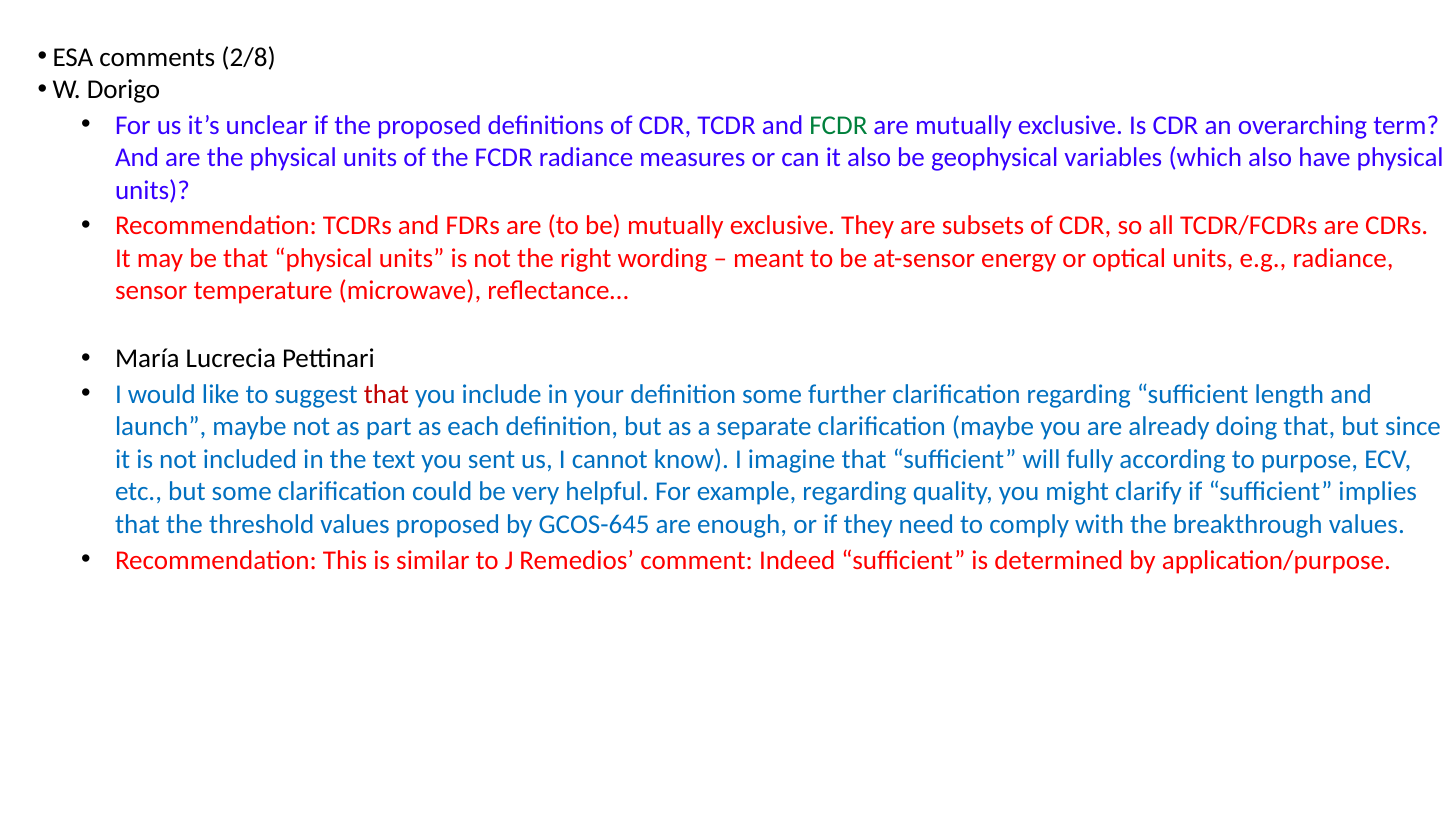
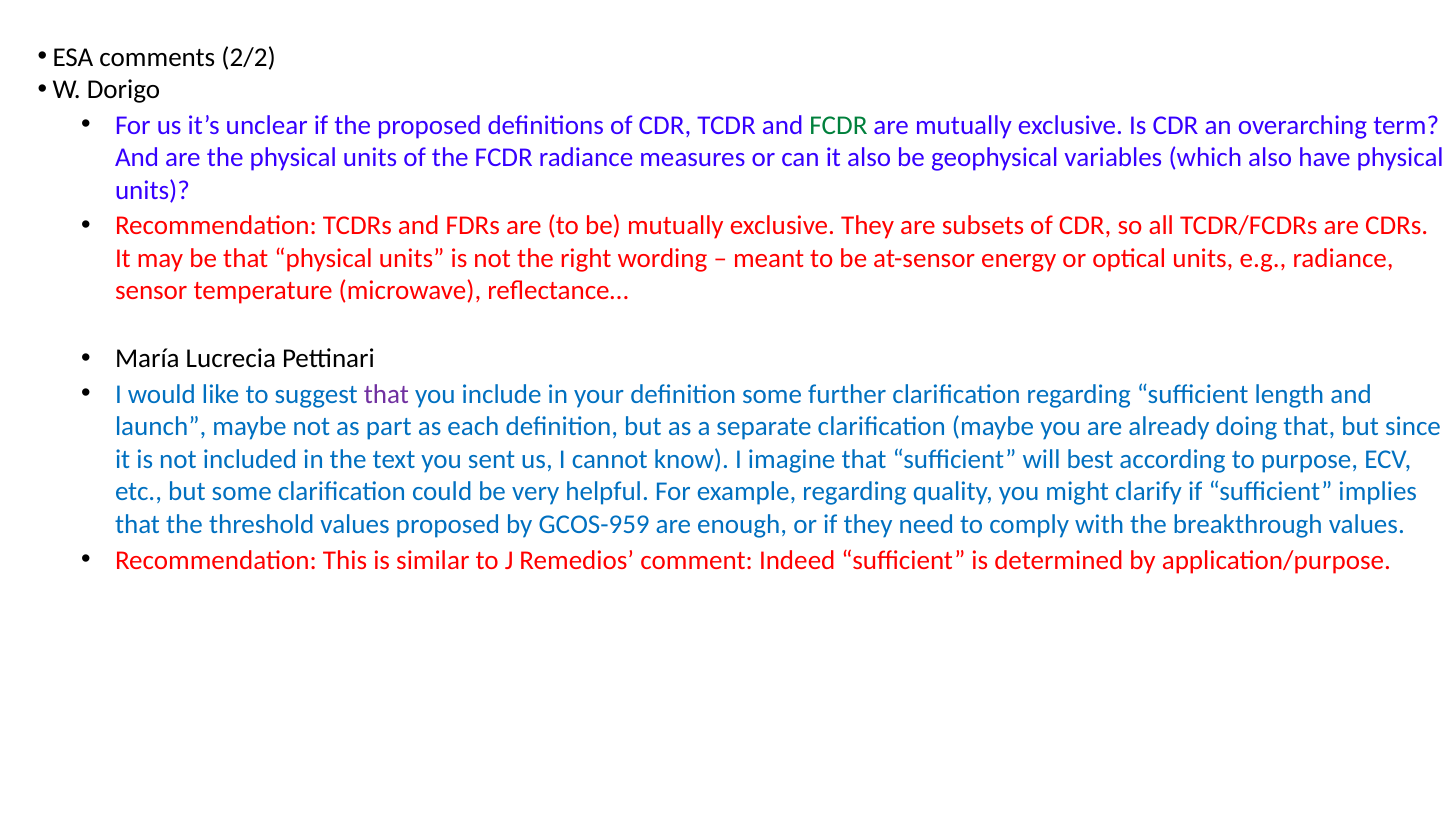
2/8: 2/8 -> 2/2
that at (386, 394) colour: red -> purple
fully: fully -> best
GCOS-645: GCOS-645 -> GCOS-959
